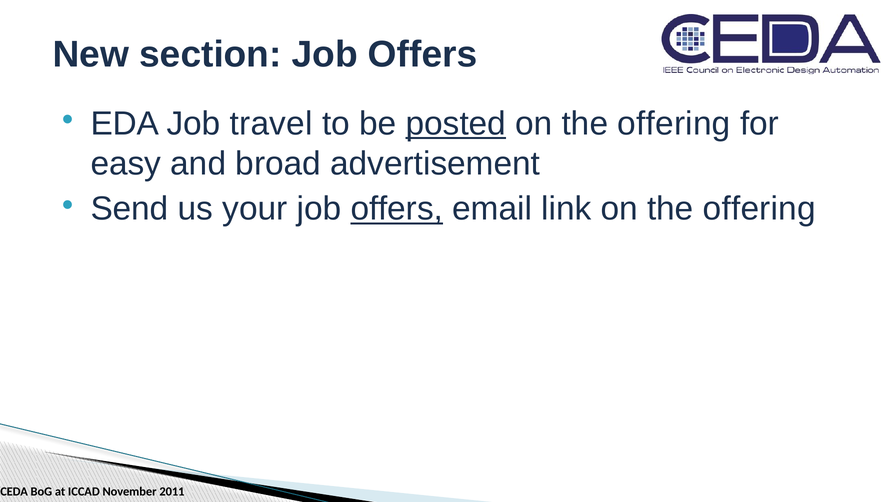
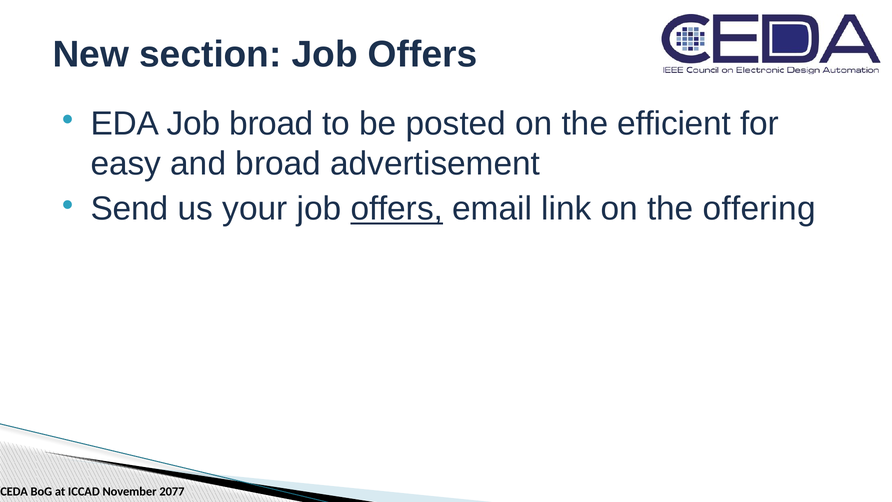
Job travel: travel -> broad
posted underline: present -> none
offering at (674, 124): offering -> efficient
2011: 2011 -> 2077
